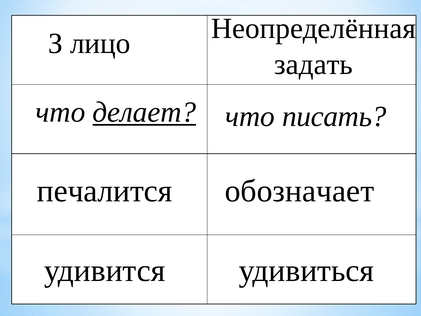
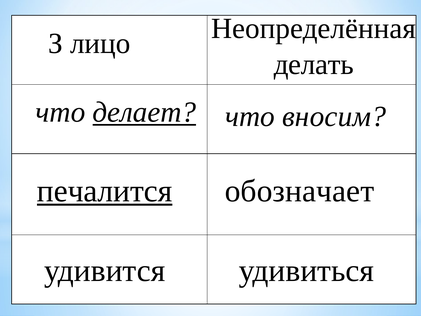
задать: задать -> делать
писать: писать -> вносим
печалится underline: none -> present
